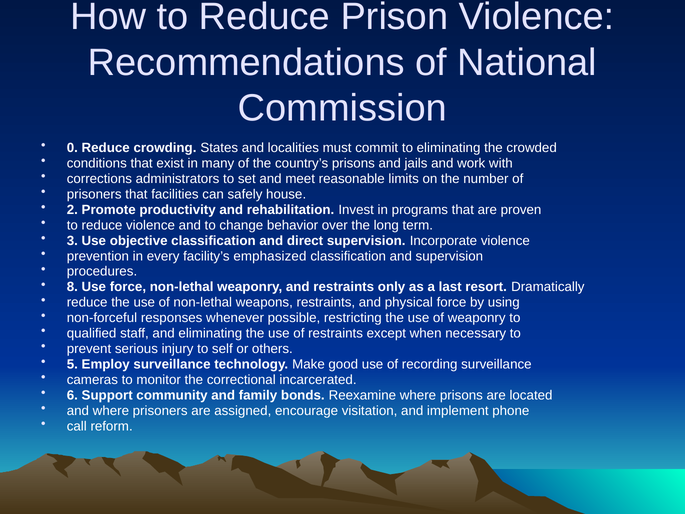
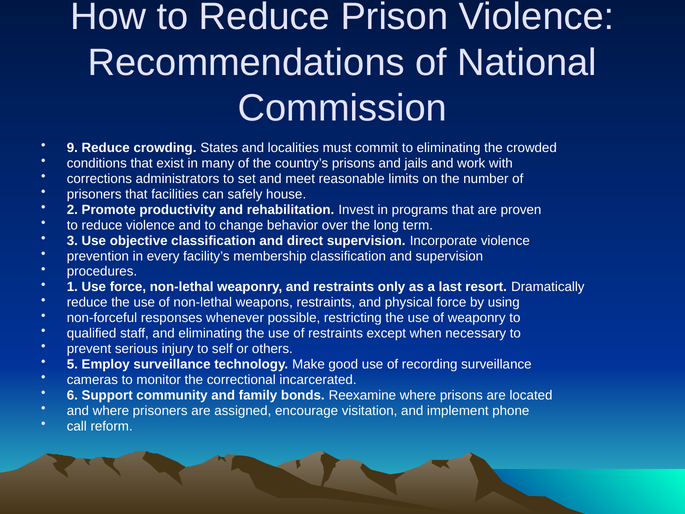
0: 0 -> 9
emphasized: emphasized -> membership
8: 8 -> 1
